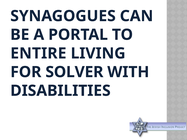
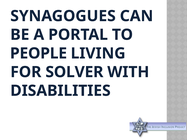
ENTIRE: ENTIRE -> PEOPLE
